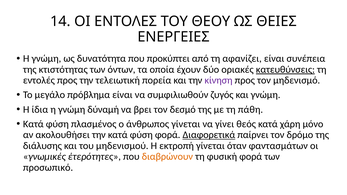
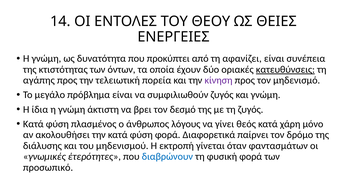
εντολές: εντολές -> αγάπης
δύναμή: δύναμή -> άκτιστη
τη πάθη: πάθη -> ζυγός
άνθρωπος γίνεται: γίνεται -> λόγους
Διαφορετικά underline: present -> none
διαβρώνουν colour: orange -> blue
